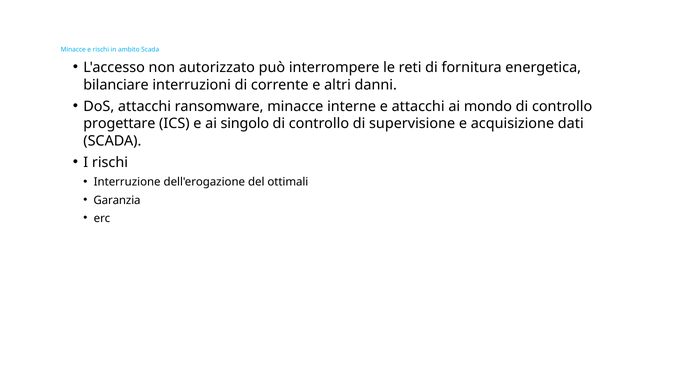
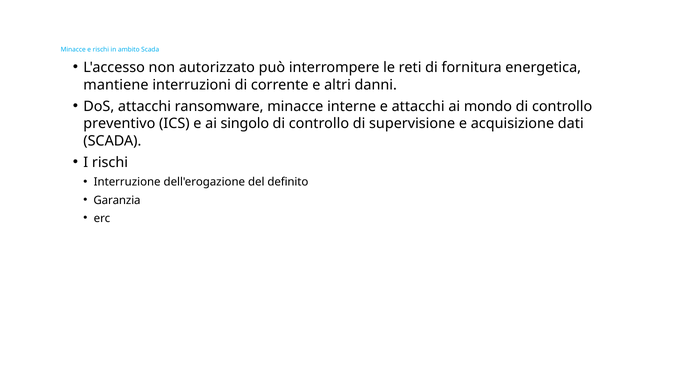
bilanciare: bilanciare -> mantiene
progettare: progettare -> preventivo
ottimali: ottimali -> definito
